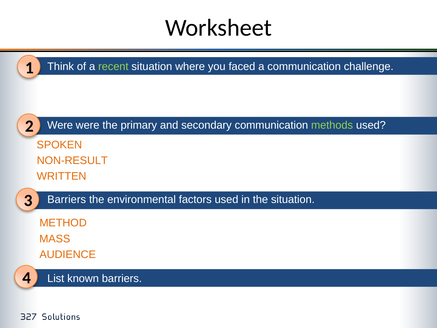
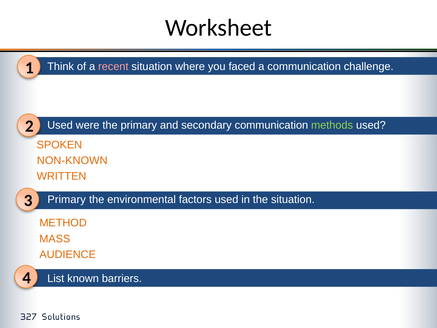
recent colour: light green -> pink
Were at (60, 125): Were -> Used
NON-RESULT: NON-RESULT -> NON-KNOWN
Barriers at (67, 199): Barriers -> Primary
